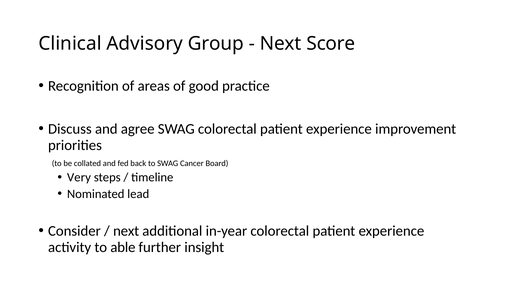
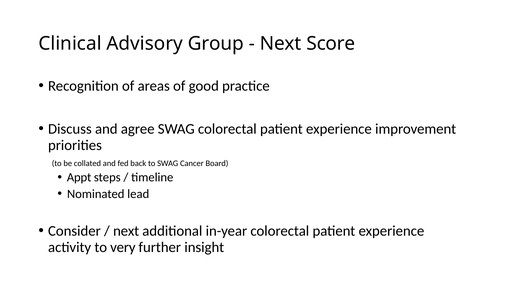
Very: Very -> Appt
able: able -> very
